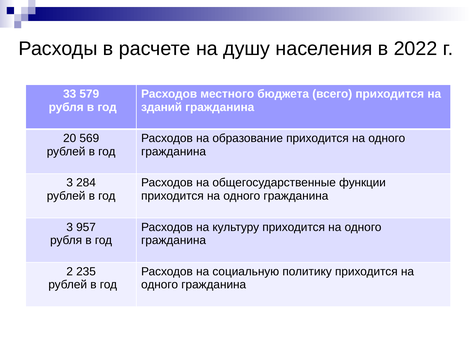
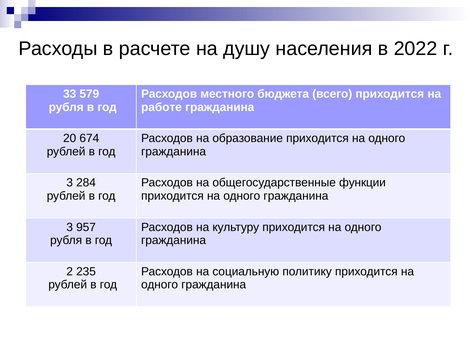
зданий: зданий -> работе
569: 569 -> 674
